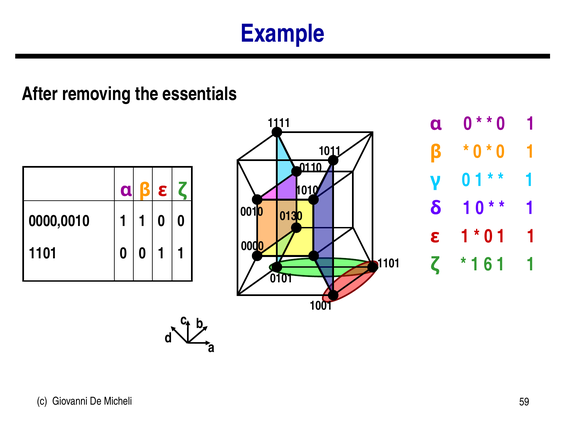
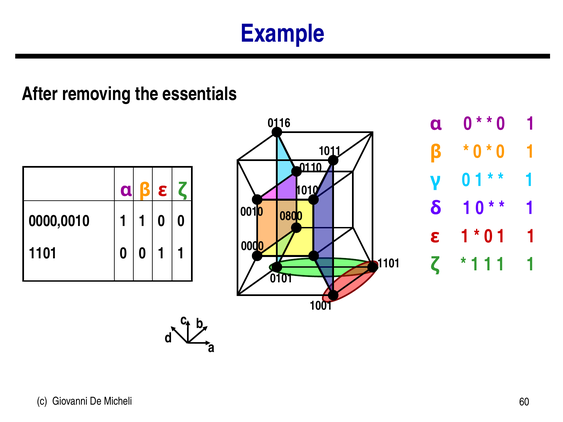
1111: 1111 -> 0116
0130: 0130 -> 0800
6 at (488, 264): 6 -> 1
59: 59 -> 60
